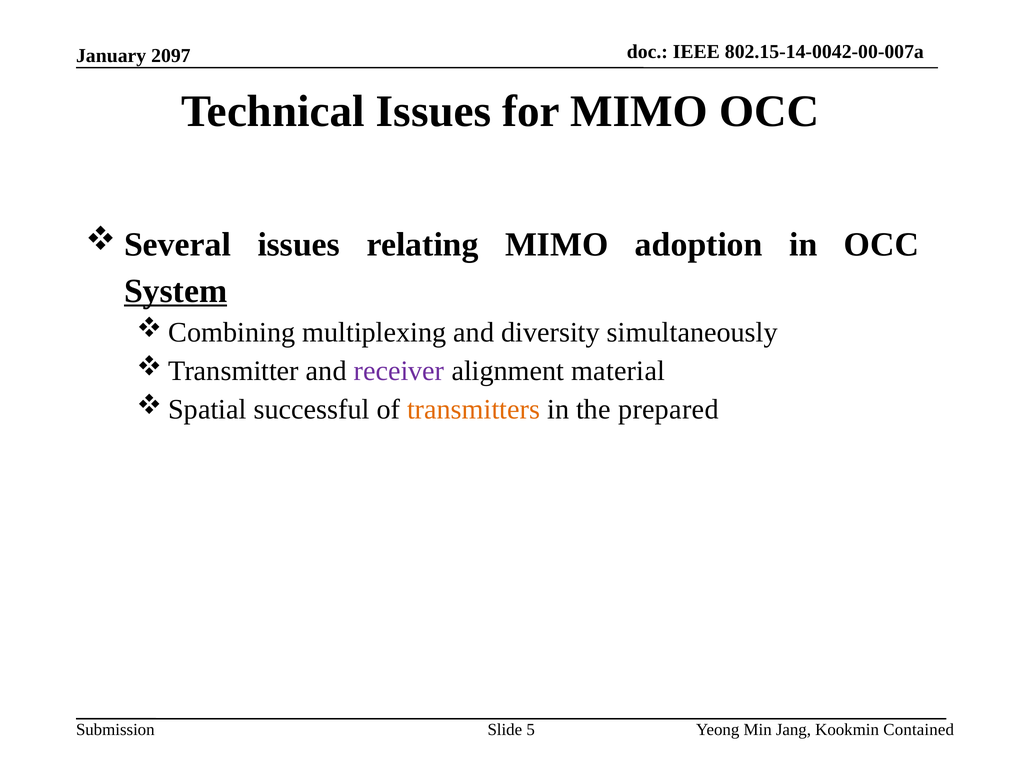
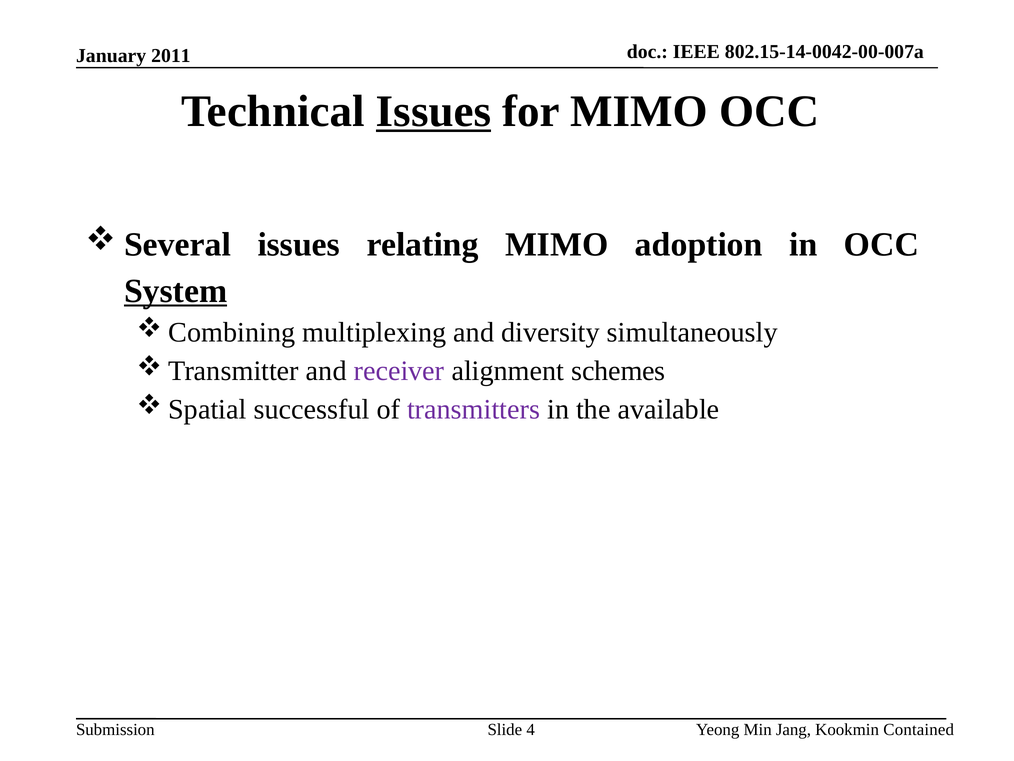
2097: 2097 -> 2011
Issues at (434, 111) underline: none -> present
material: material -> schemes
transmitters colour: orange -> purple
prepared: prepared -> available
5: 5 -> 4
